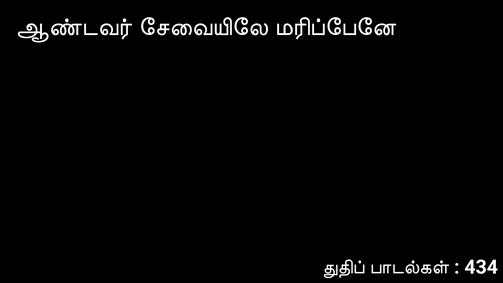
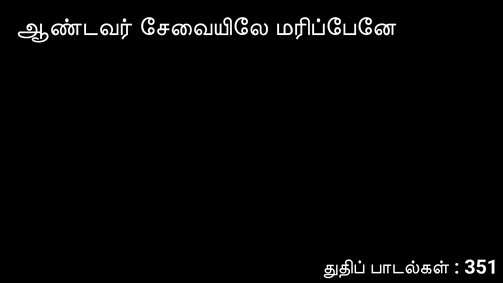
434: 434 -> 351
